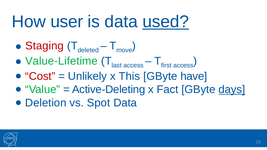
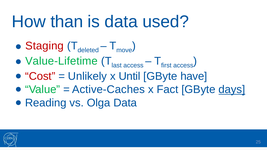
user: user -> than
used underline: present -> none
This: This -> Until
Active-Deleting: Active-Deleting -> Active-Caches
Deletion: Deletion -> Reading
Spot: Spot -> Olga
